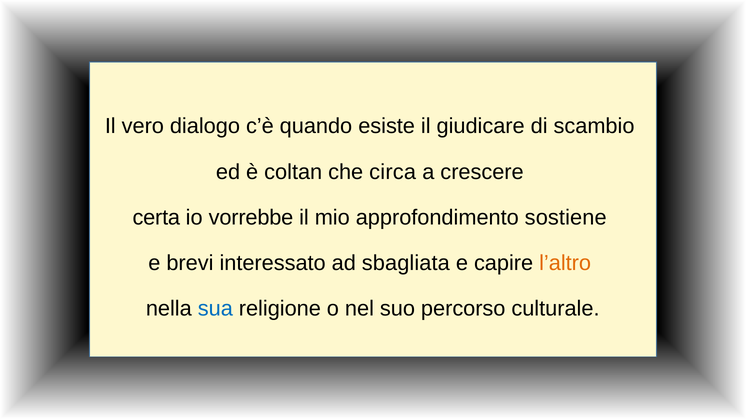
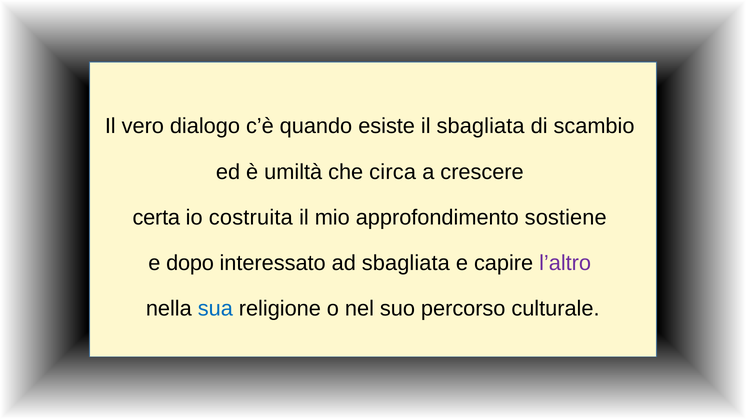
il giudicare: giudicare -> sbagliata
coltan: coltan -> umiltà
vorrebbe: vorrebbe -> costruita
brevi: brevi -> dopo
l’altro colour: orange -> purple
